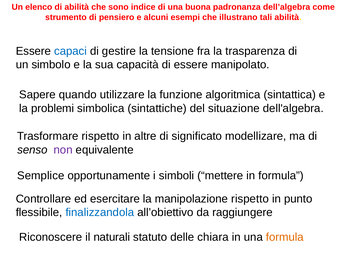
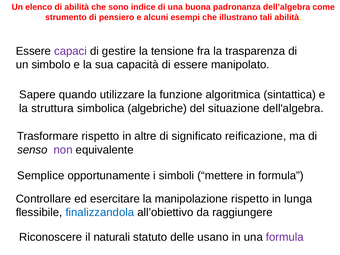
capaci colour: blue -> purple
problemi: problemi -> struttura
sintattiche: sintattiche -> algebriche
modellizare: modellizare -> reificazione
punto: punto -> lunga
chiara: chiara -> usano
formula at (285, 237) colour: orange -> purple
